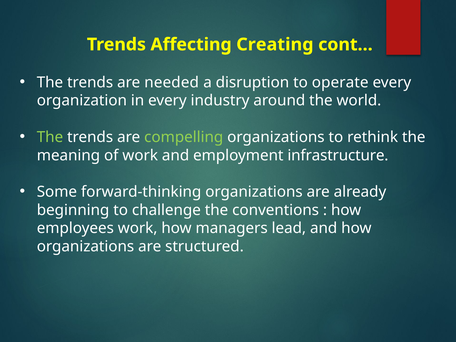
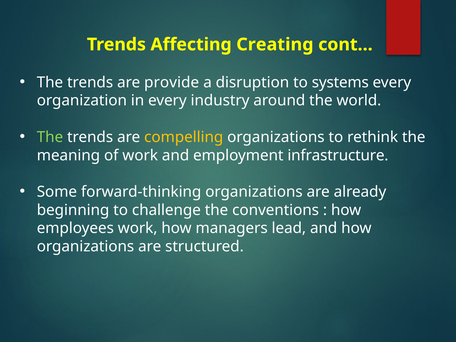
needed: needed -> provide
operate: operate -> systems
compelling colour: light green -> yellow
